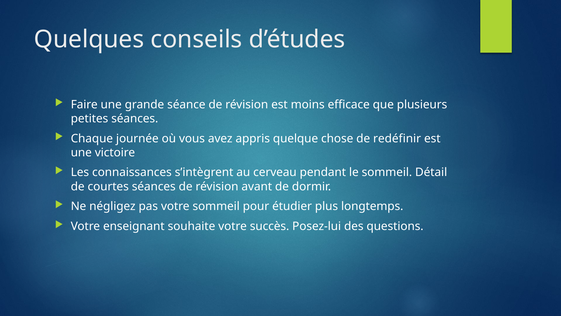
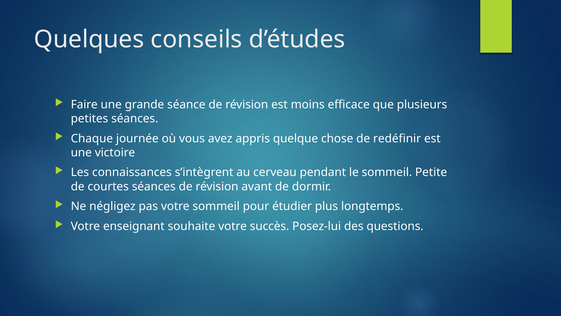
Détail: Détail -> Petite
